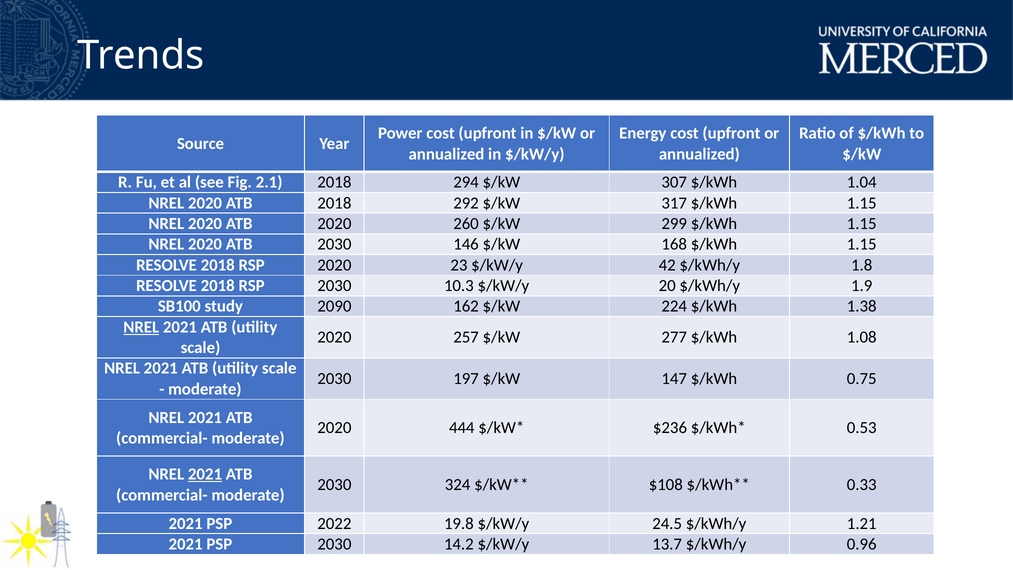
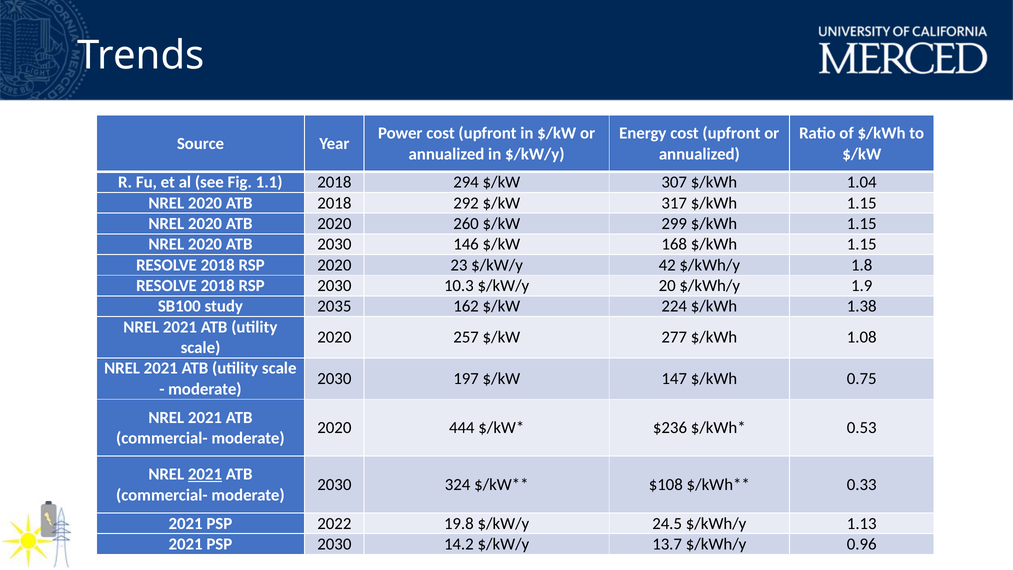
2.1: 2.1 -> 1.1
2090: 2090 -> 2035
NREL at (141, 327) underline: present -> none
1.21: 1.21 -> 1.13
